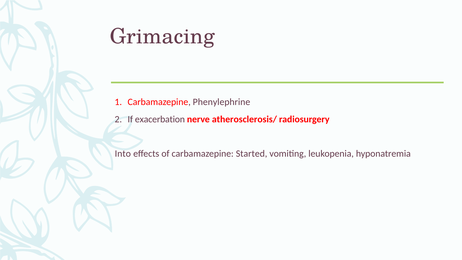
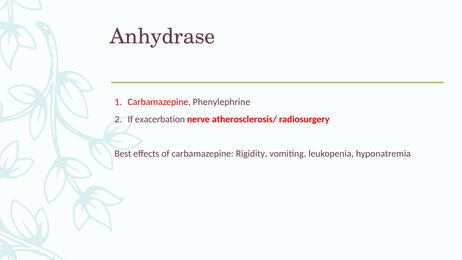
Grimacing: Grimacing -> Anhydrase
Into: Into -> Best
Started: Started -> Rigidity
